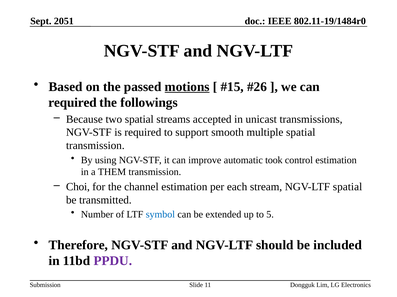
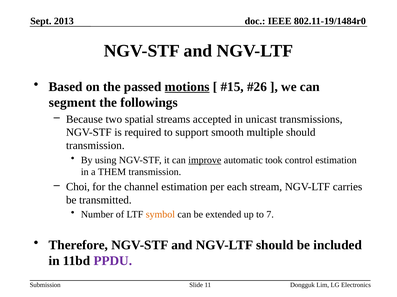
2051: 2051 -> 2013
required at (73, 103): required -> segment
multiple spatial: spatial -> should
improve underline: none -> present
NGV-LTF spatial: spatial -> carries
symbol colour: blue -> orange
5: 5 -> 7
